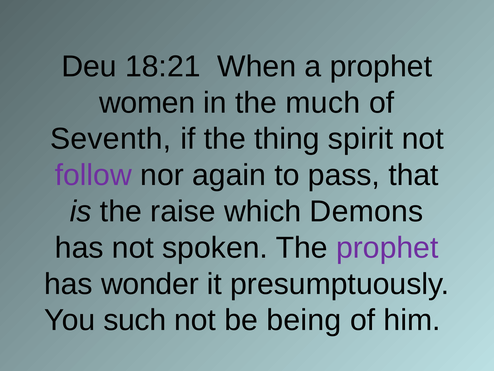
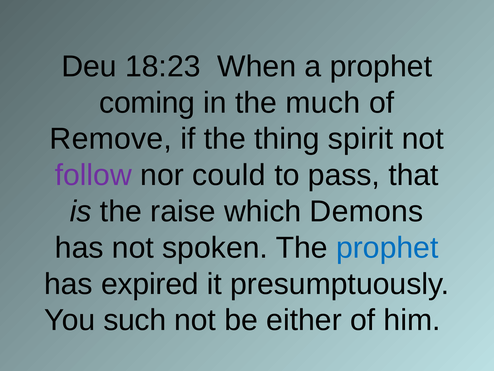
18:21: 18:21 -> 18:23
women: women -> coming
Seventh: Seventh -> Remove
again: again -> could
prophet at (387, 247) colour: purple -> blue
wonder: wonder -> expired
being: being -> either
